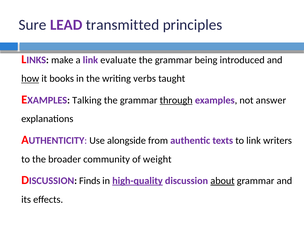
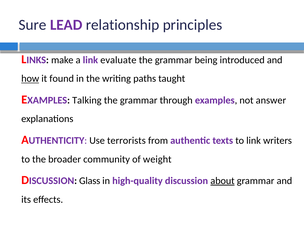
transmitted: transmitted -> relationship
books: books -> found
verbs: verbs -> paths
through underline: present -> none
alongside: alongside -> terrorists
Finds: Finds -> Glass
high-quality underline: present -> none
